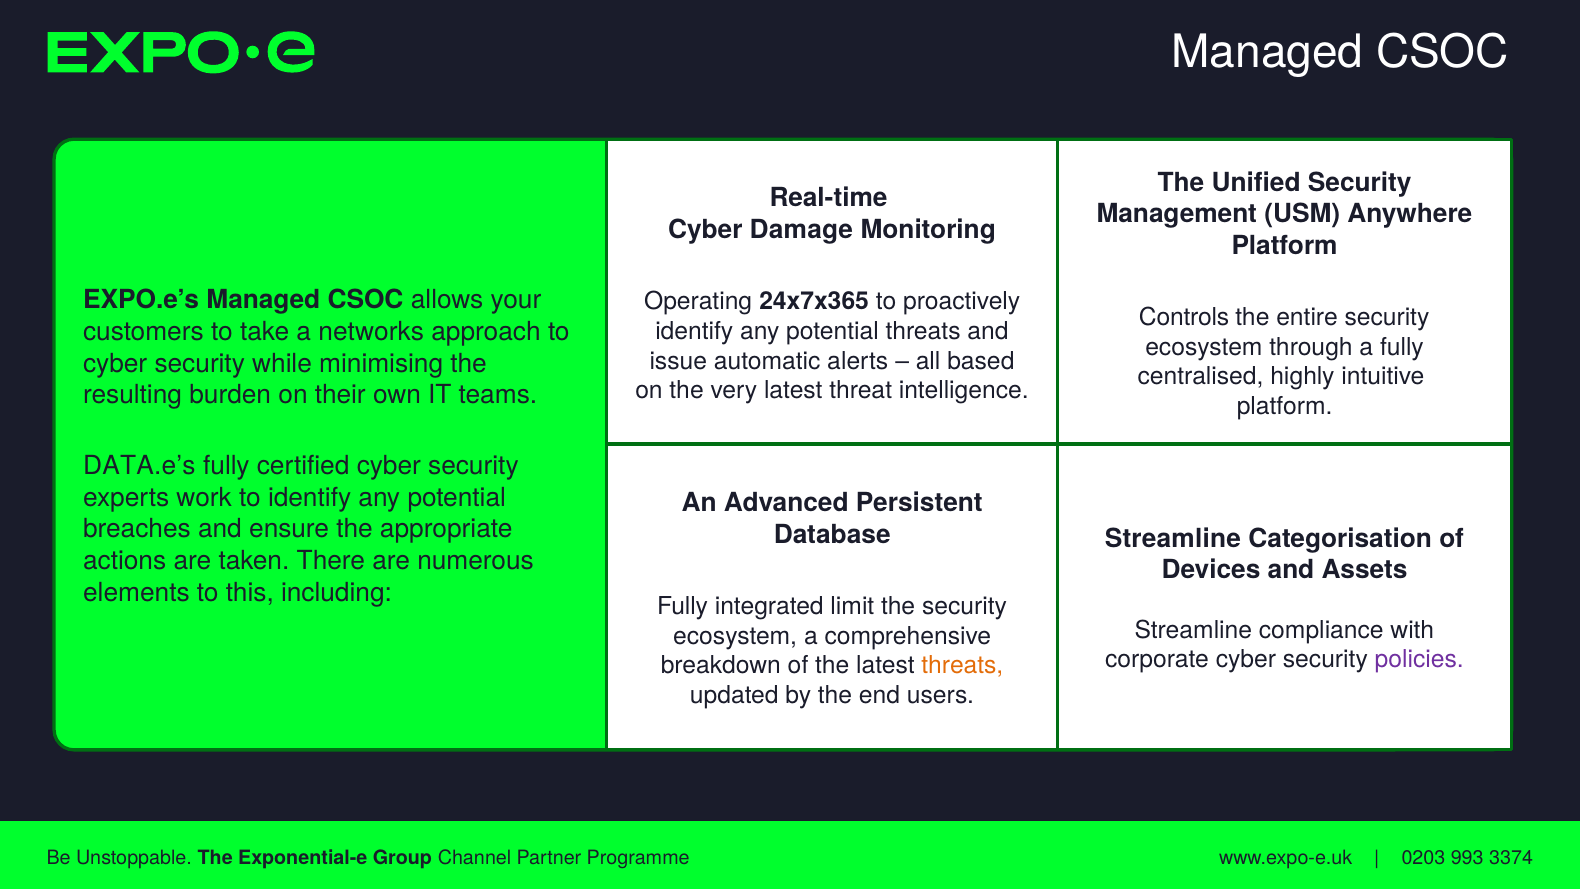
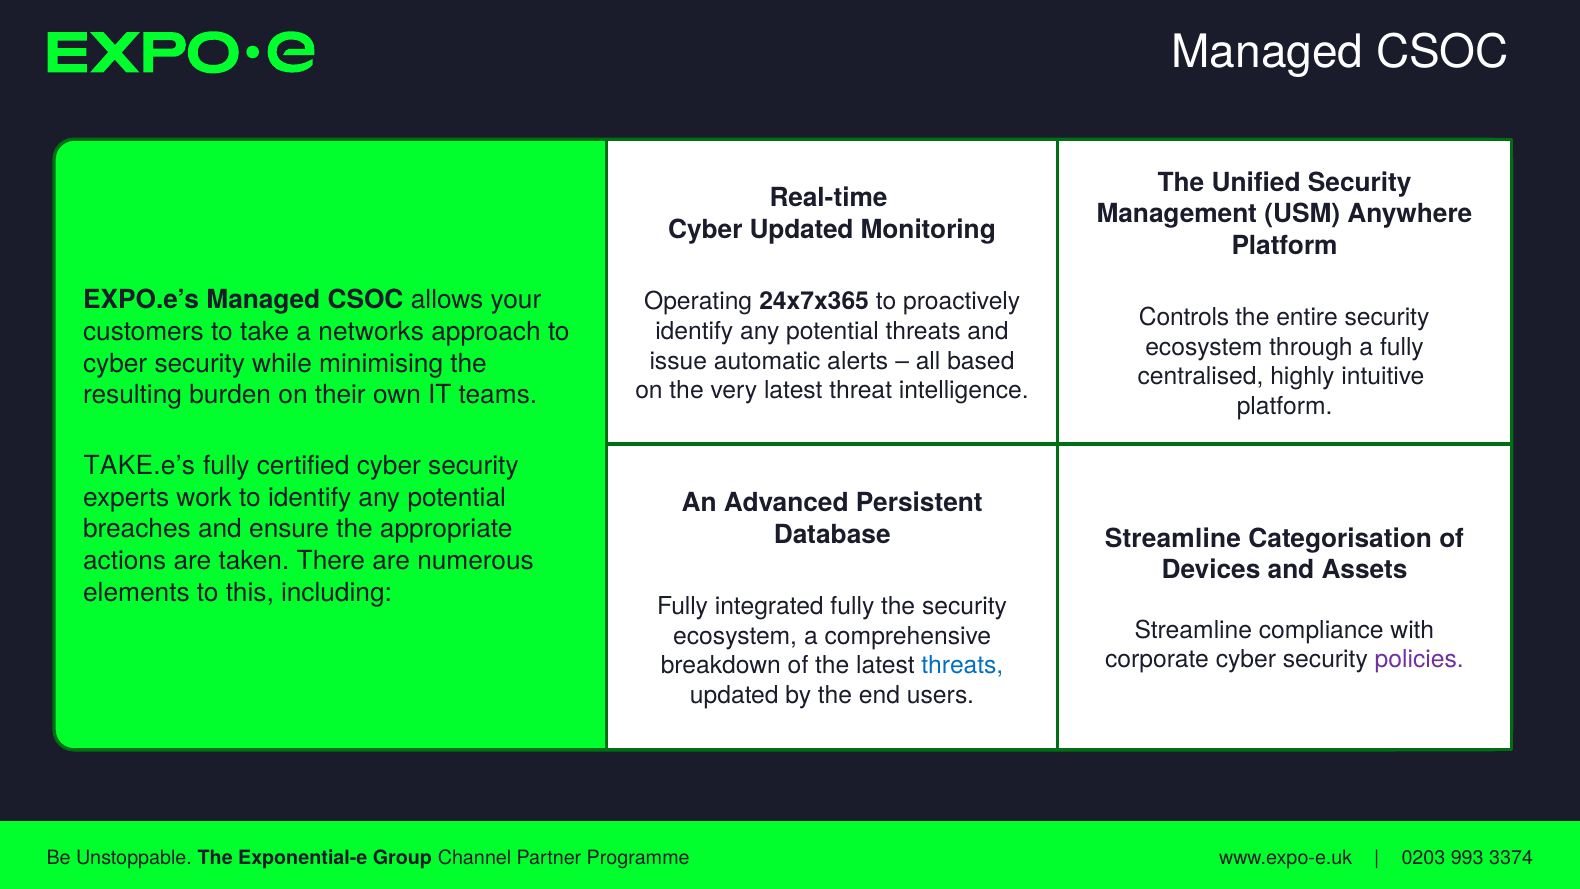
Cyber Damage: Damage -> Updated
DATA.e’s: DATA.e’s -> TAKE.e’s
integrated limit: limit -> fully
threats at (962, 666) colour: orange -> blue
